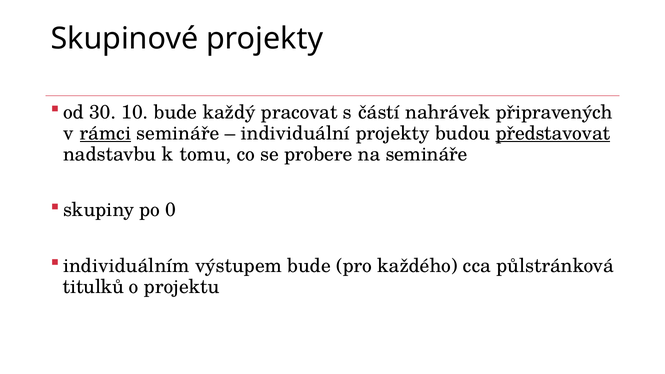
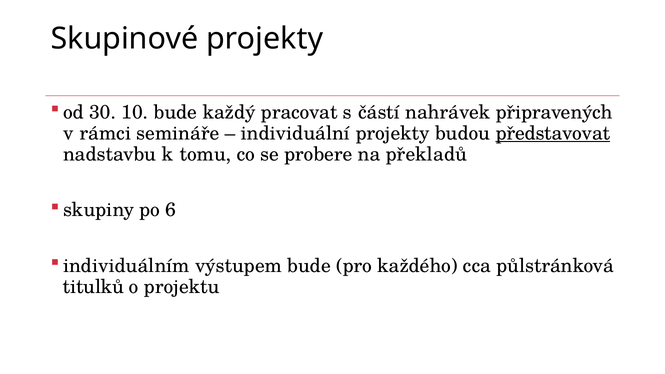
rámci underline: present -> none
na semináře: semináře -> překladů
0: 0 -> 6
